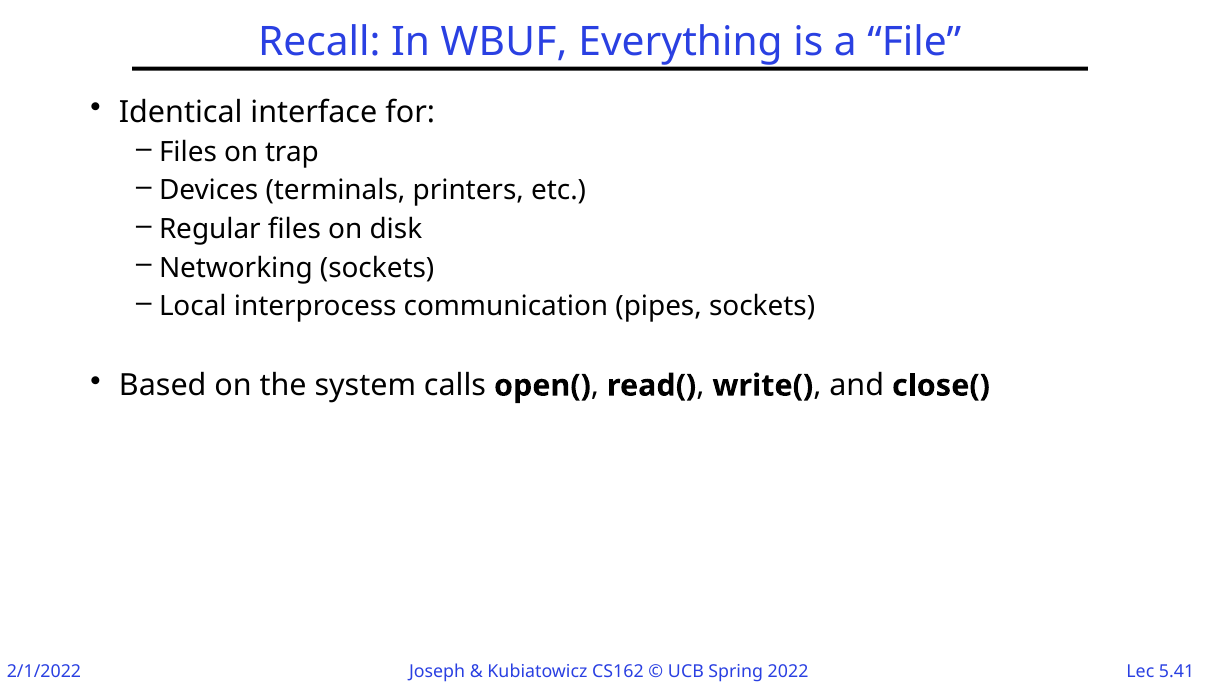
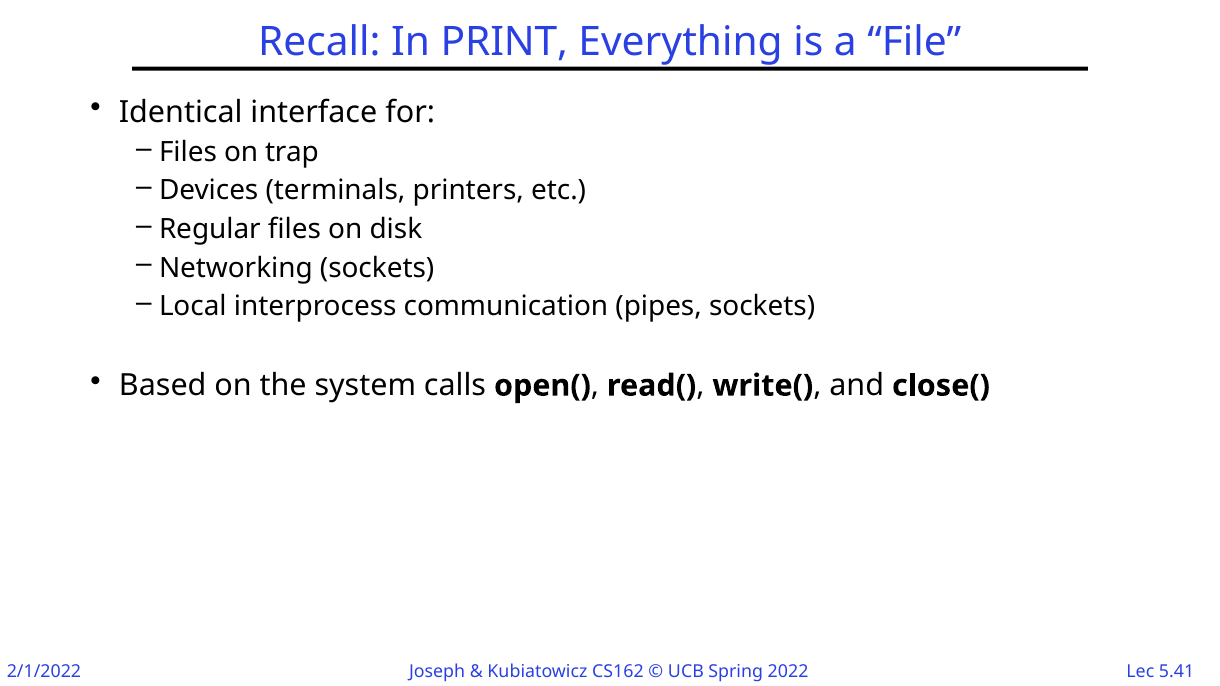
WBUF: WBUF -> PRINT
